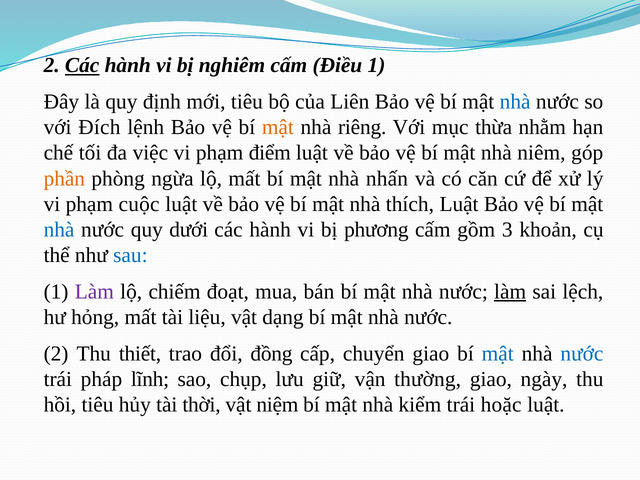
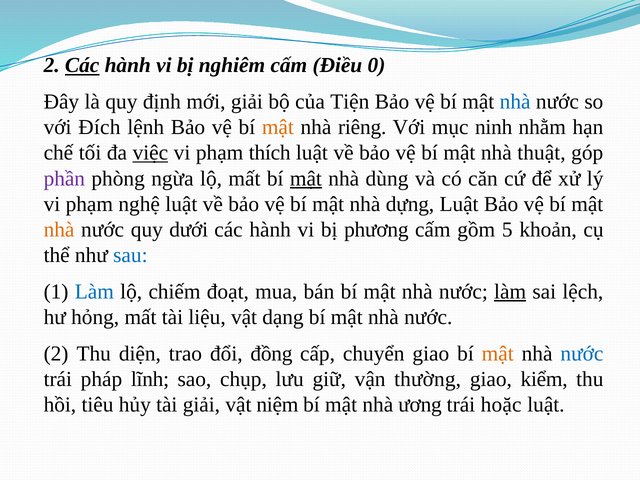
Điều 1: 1 -> 0
mới tiêu: tiêu -> giải
Liên: Liên -> Tiện
thừa: thừa -> ninh
việc underline: none -> present
điểm: điểm -> thích
niêm: niêm -> thuật
phần colour: orange -> purple
mật at (306, 179) underline: none -> present
nhấn: nhấn -> dùng
cuộc: cuộc -> nghệ
thích: thích -> dựng
nhà at (59, 230) colour: blue -> orange
3: 3 -> 5
Làm at (94, 292) colour: purple -> blue
thiết: thiết -> diện
mật at (498, 353) colour: blue -> orange
ngày: ngày -> kiểm
tài thời: thời -> giải
kiểm: kiểm -> ương
